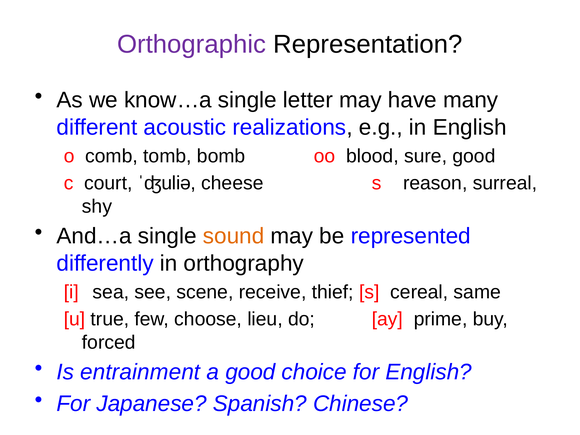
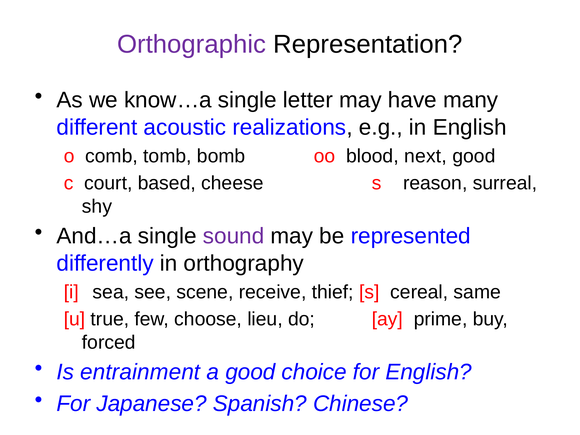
sure: sure -> next
ˈʤuliə: ˈʤuliə -> based
sound colour: orange -> purple
